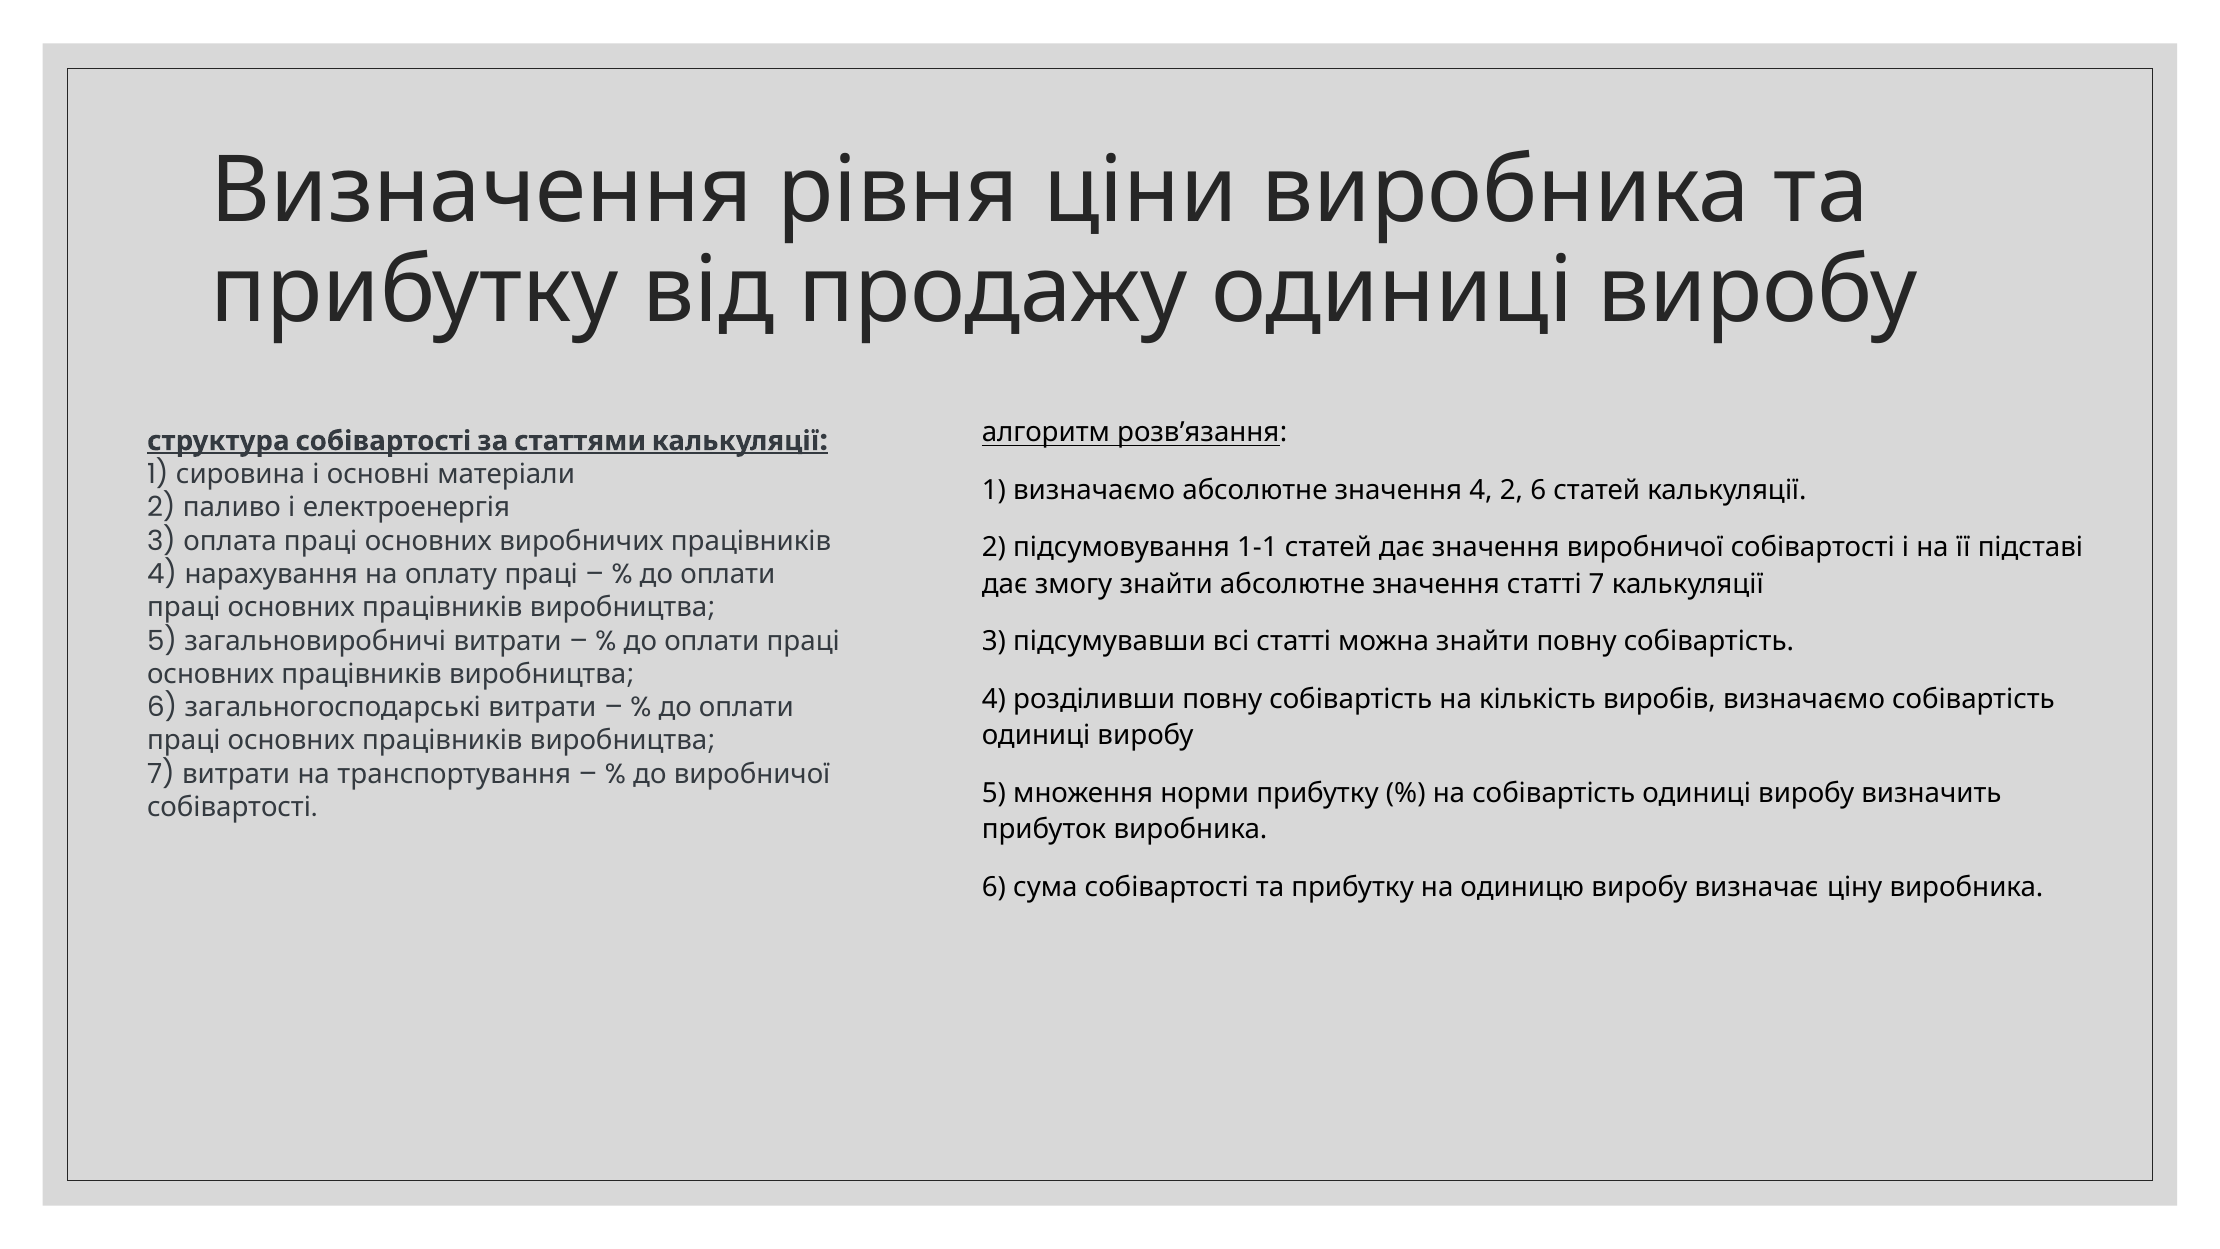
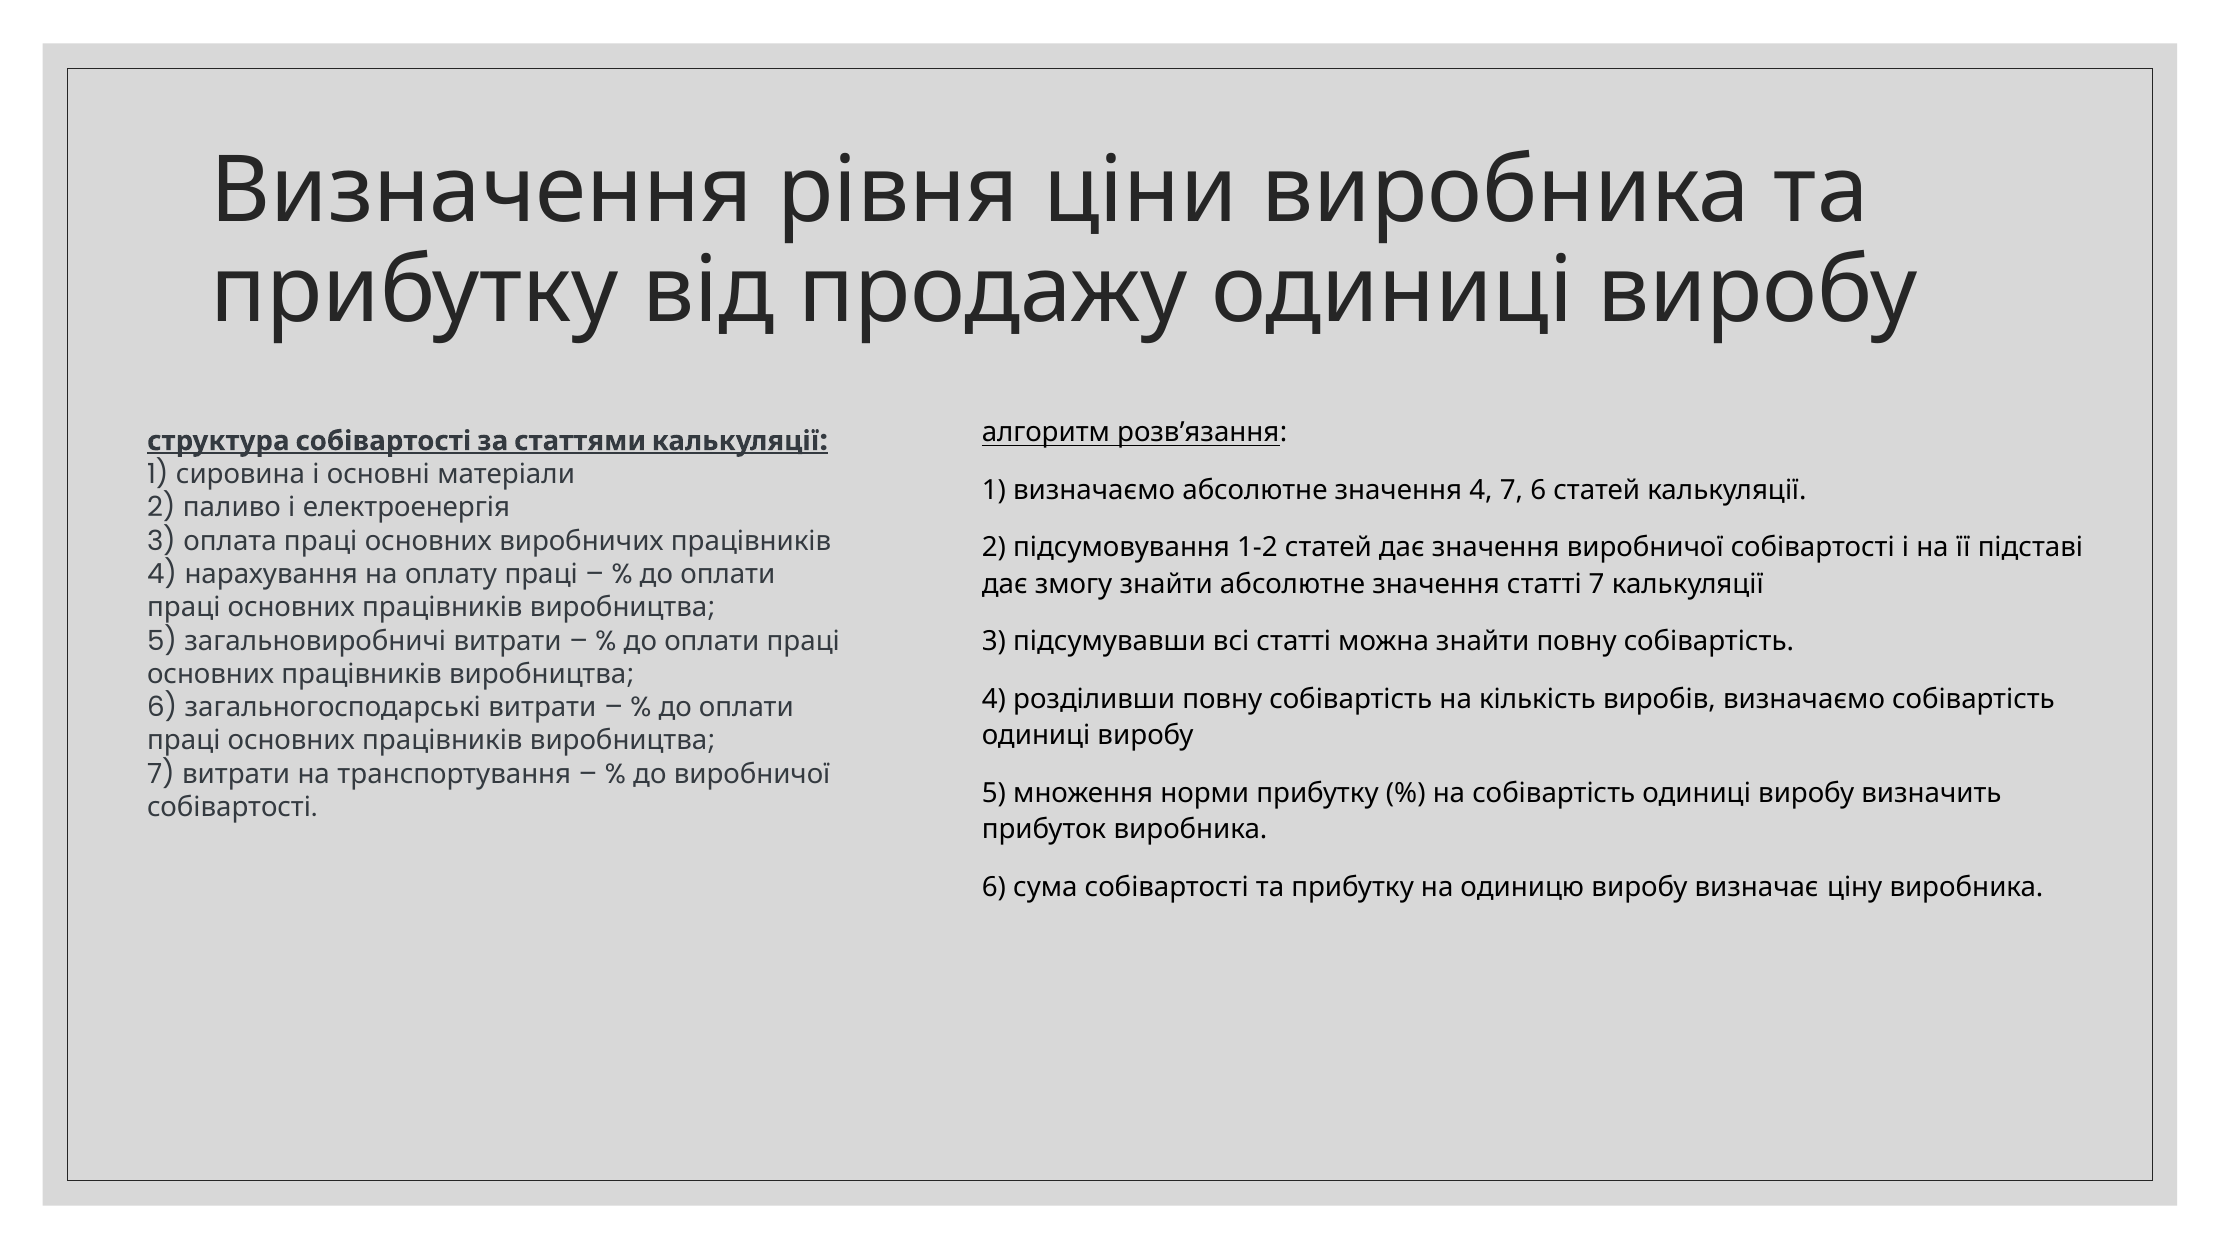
4 2: 2 -> 7
1-1: 1-1 -> 1-2
